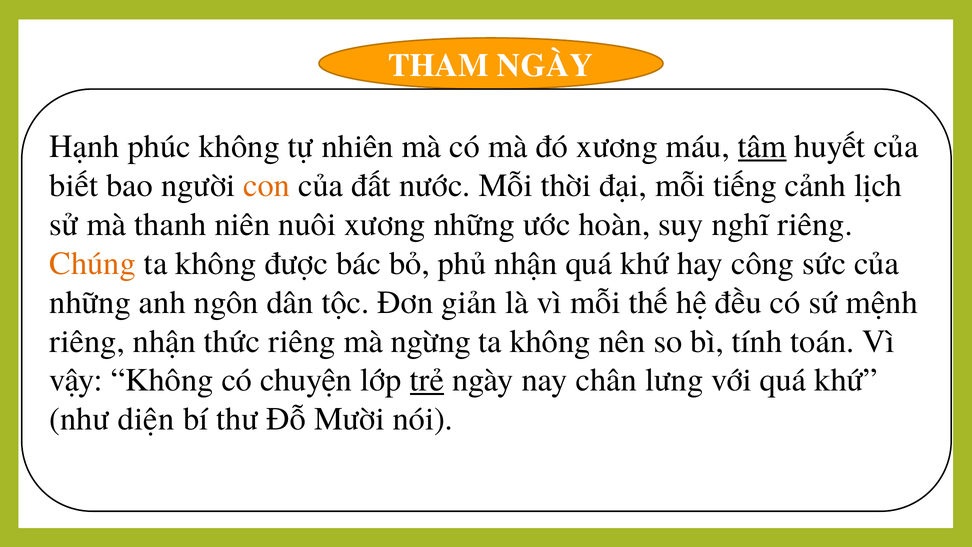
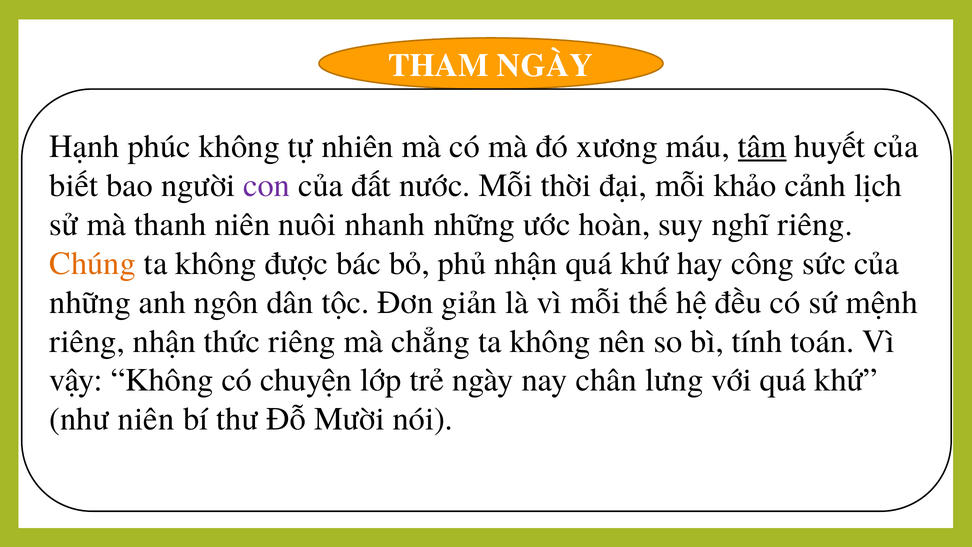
con colour: orange -> purple
tiếng: tiếng -> khảo
nuôi xương: xương -> nhanh
ngừng: ngừng -> chẳng
trẻ underline: present -> none
như diện: diện -> niên
